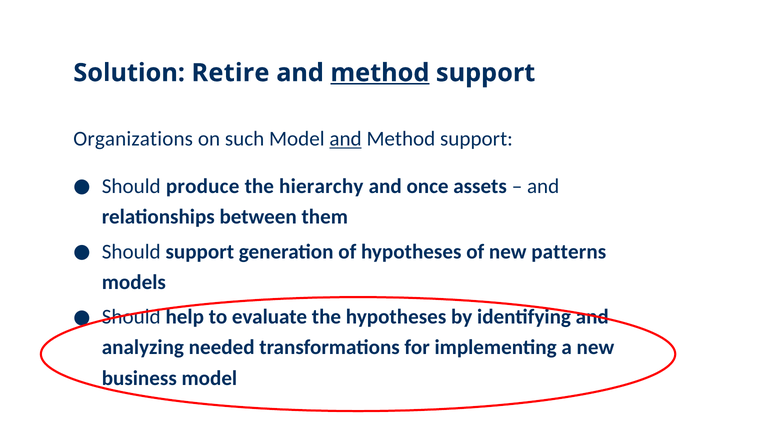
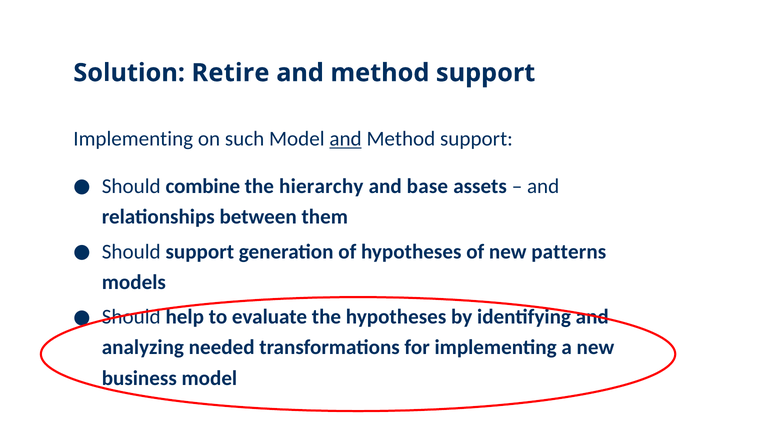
method at (380, 73) underline: present -> none
Organizations at (133, 139): Organizations -> Implementing
produce: produce -> combine
once: once -> base
